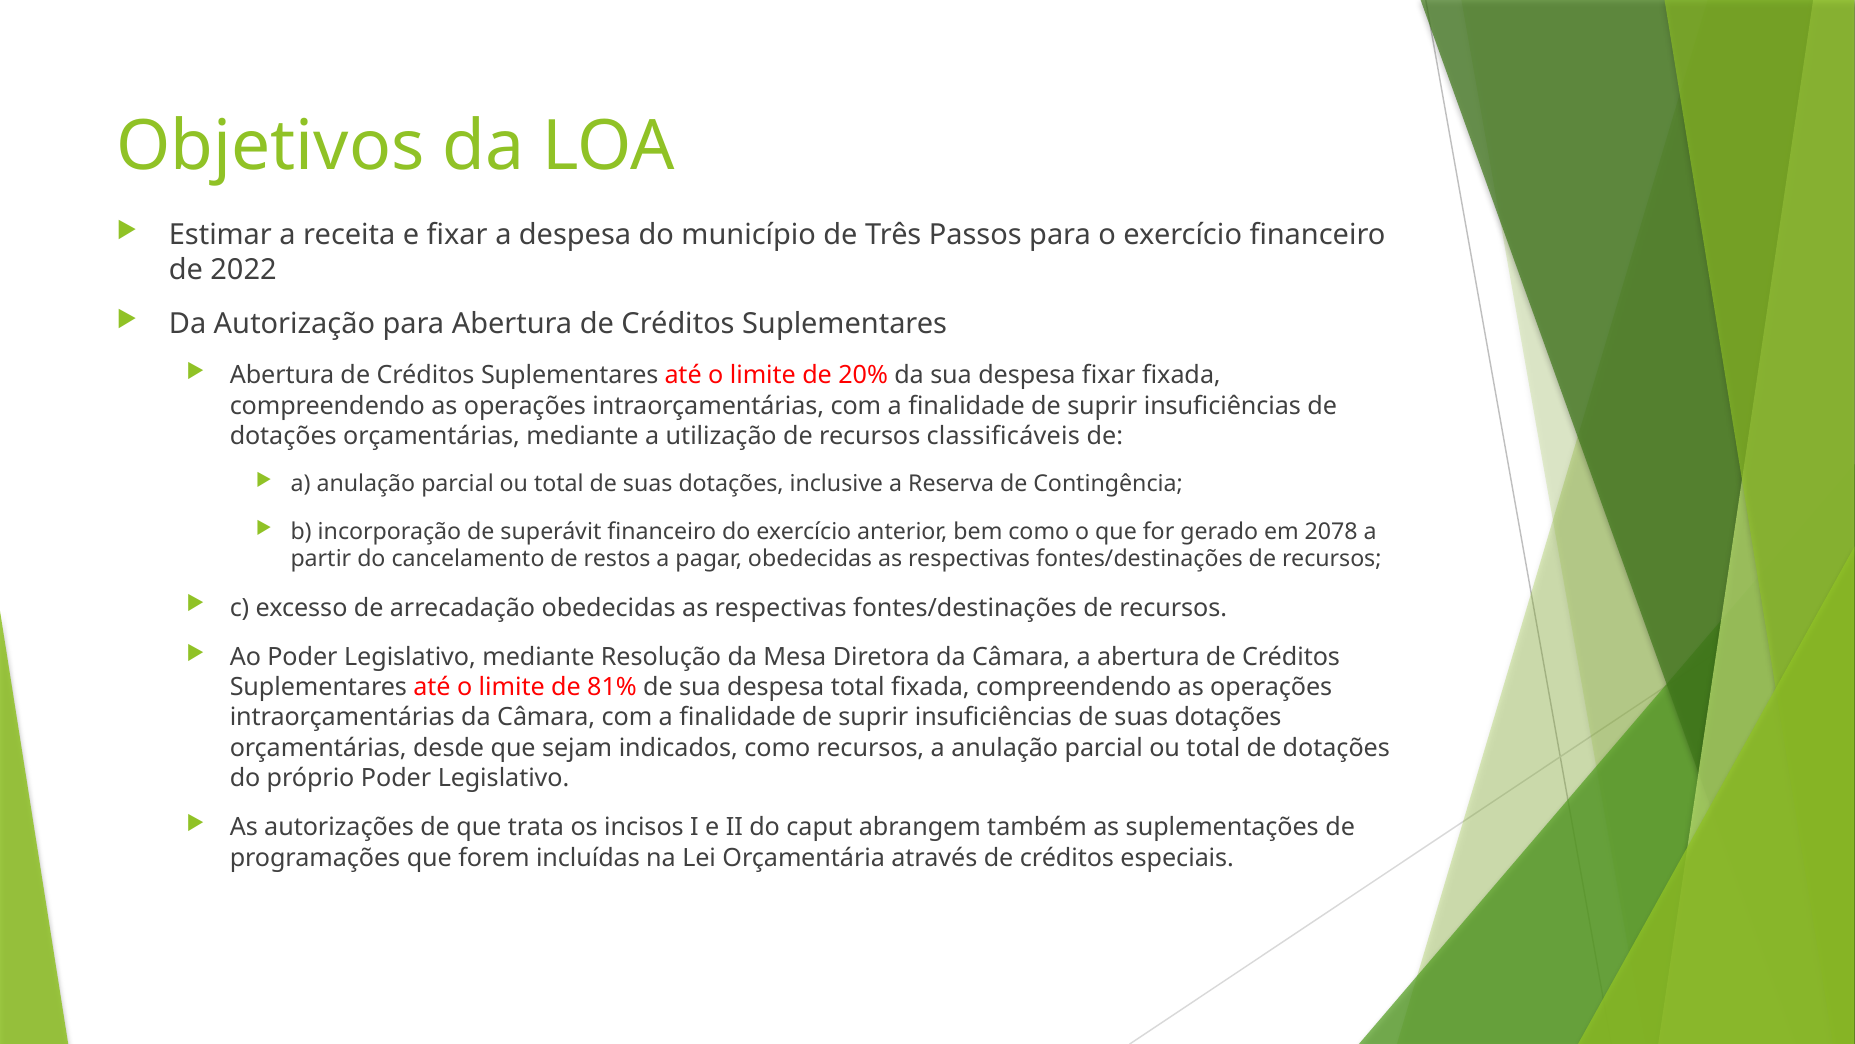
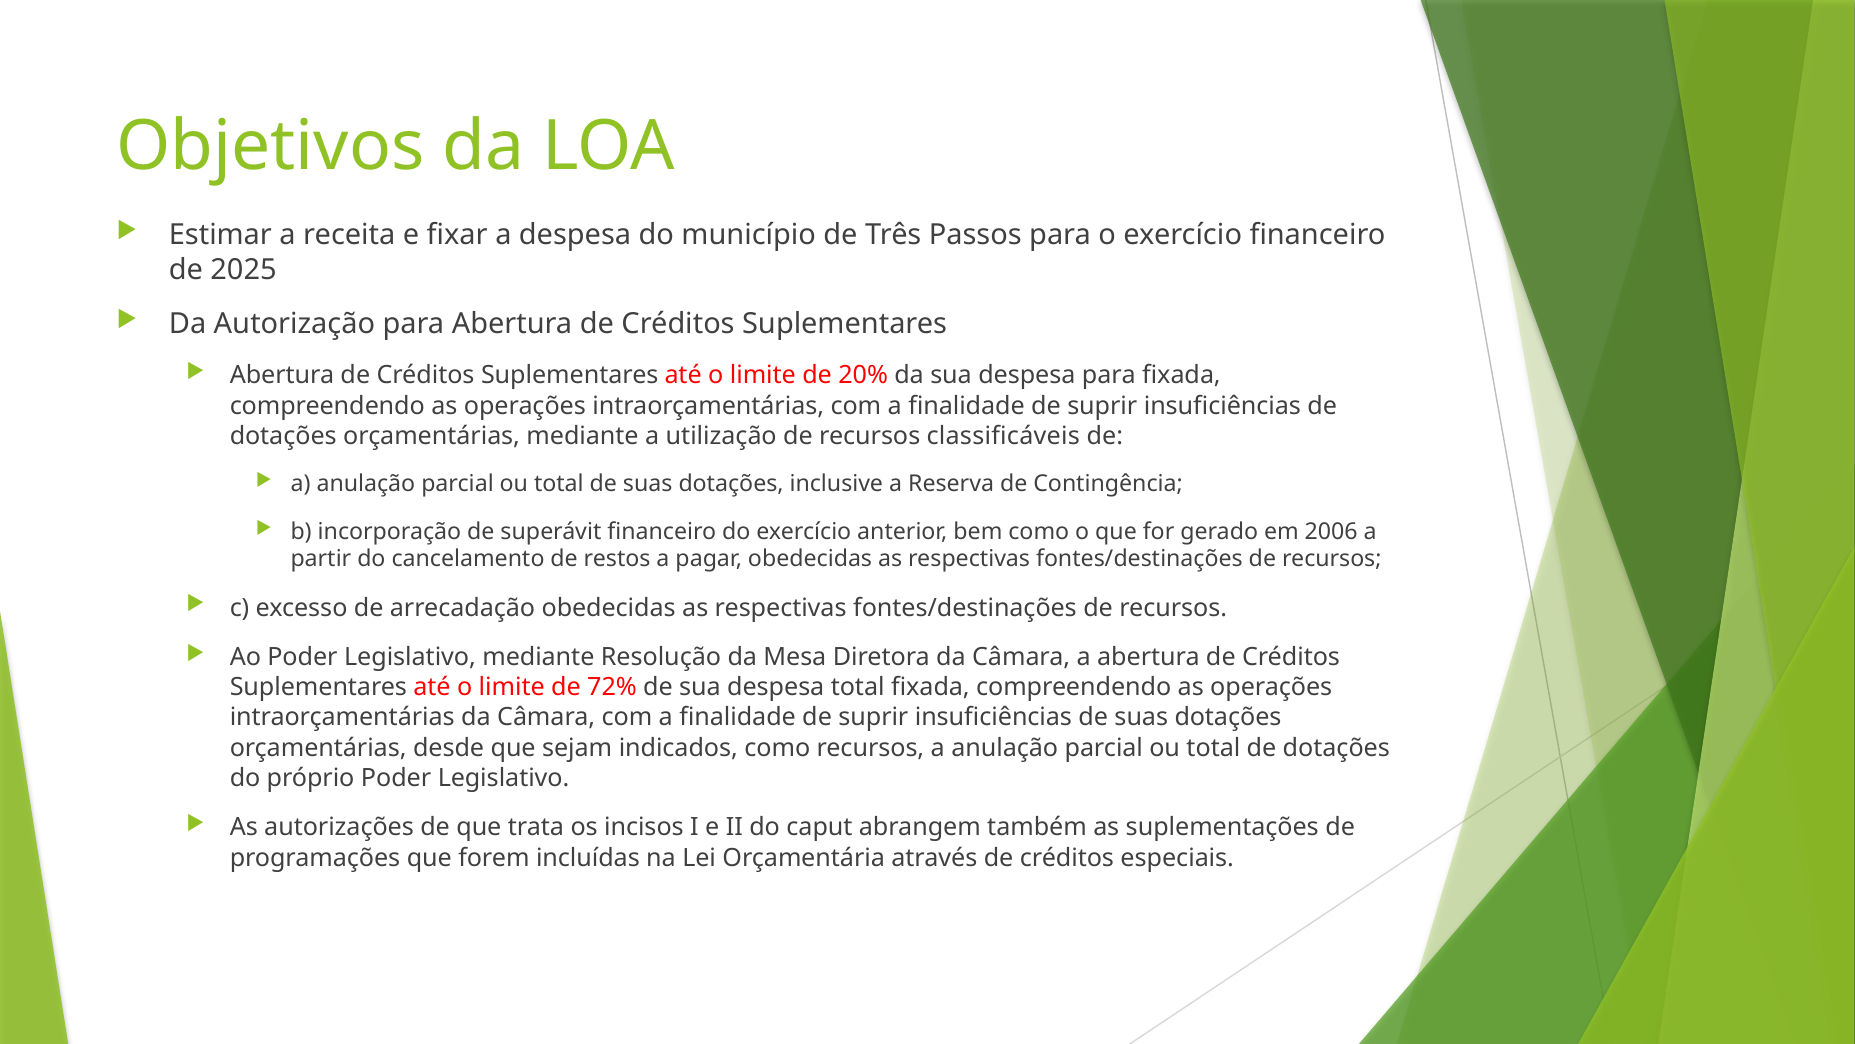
2022: 2022 -> 2025
despesa fixar: fixar -> para
2078: 2078 -> 2006
81%: 81% -> 72%
